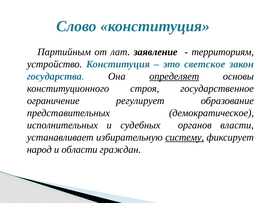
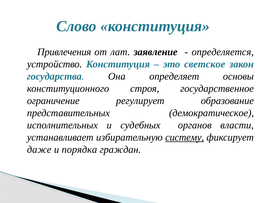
Партийным: Партийным -> Привлечения
территориям: территориям -> определяется
определяет underline: present -> none
народ: народ -> даже
области: области -> порядка
